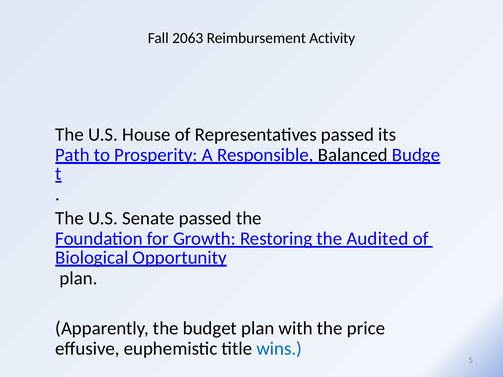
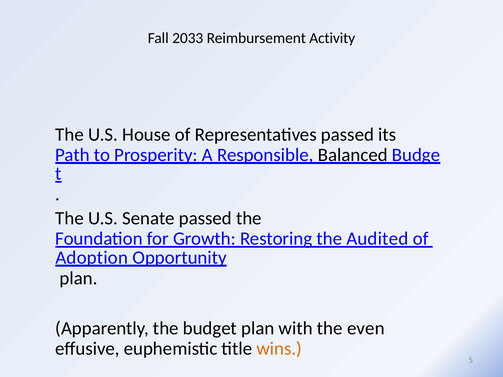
2063: 2063 -> 2033
Biological: Biological -> Adoption
price: price -> even
wins colour: blue -> orange
